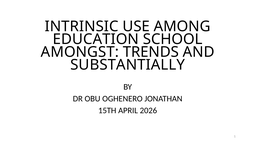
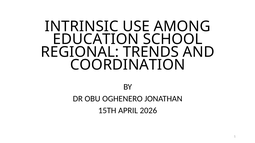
AMONGST: AMONGST -> REGIONAL
SUBSTANTIALLY: SUBSTANTIALLY -> COORDINATION
